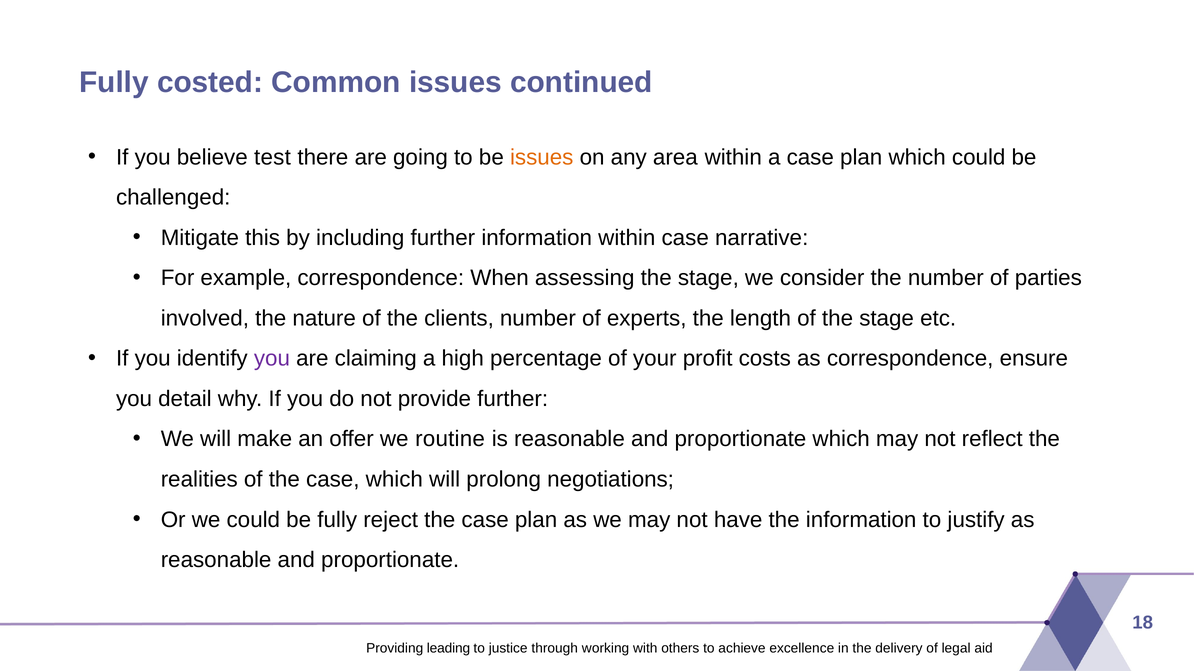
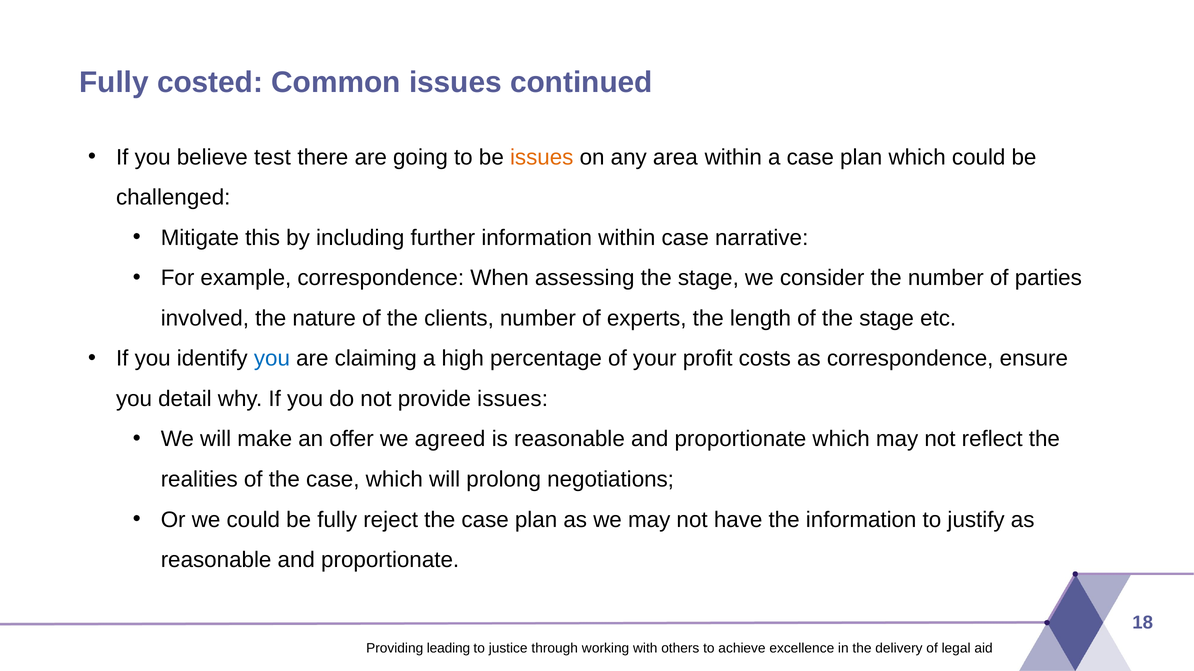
you at (272, 359) colour: purple -> blue
provide further: further -> issues
routine: routine -> agreed
